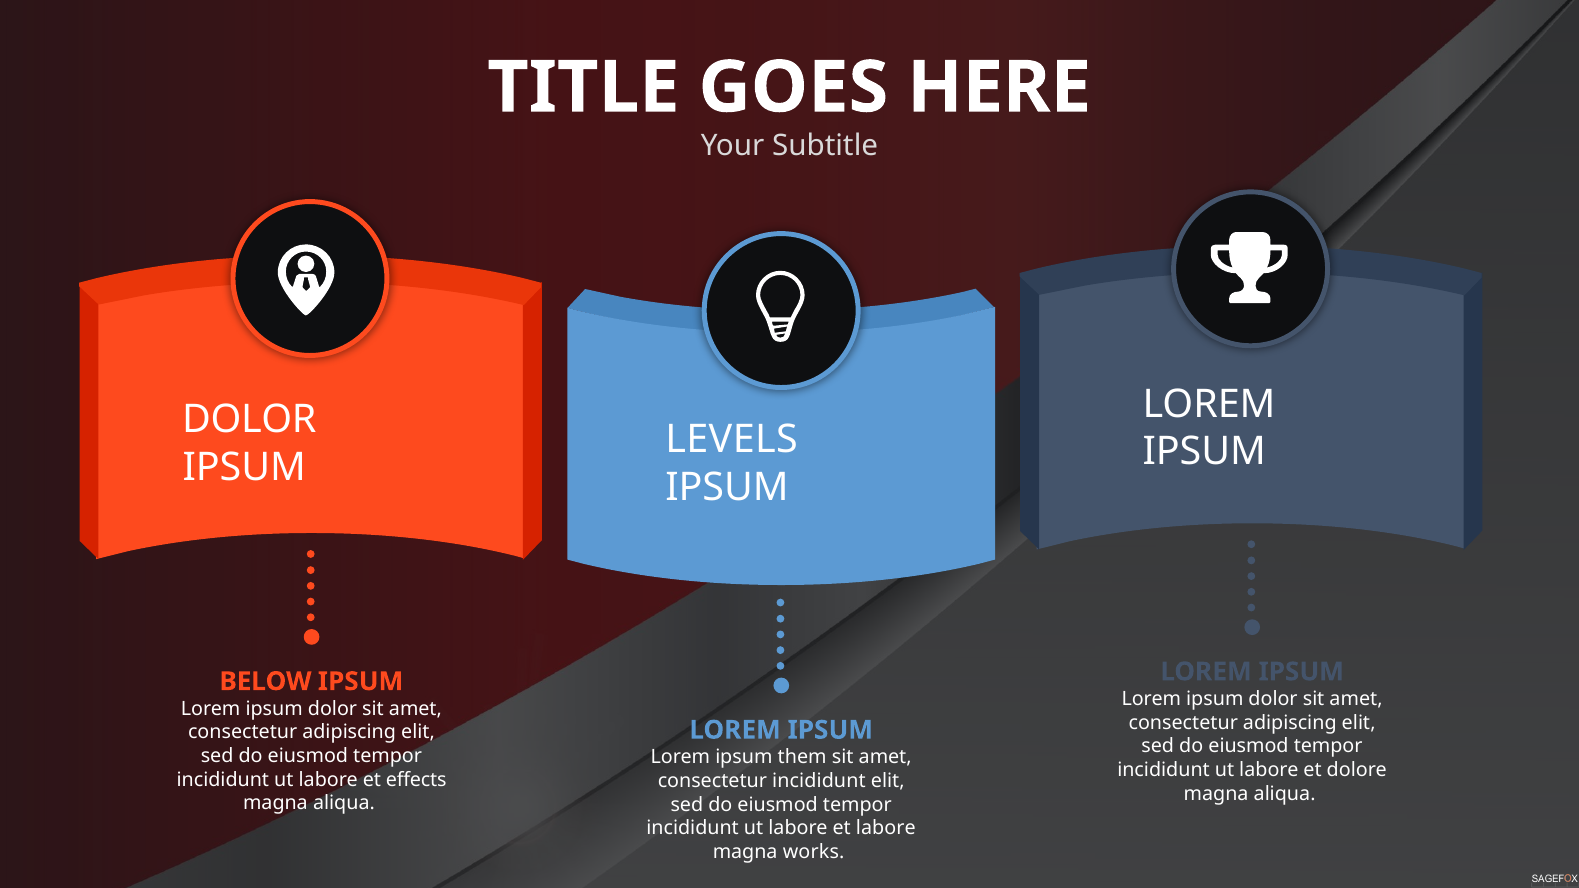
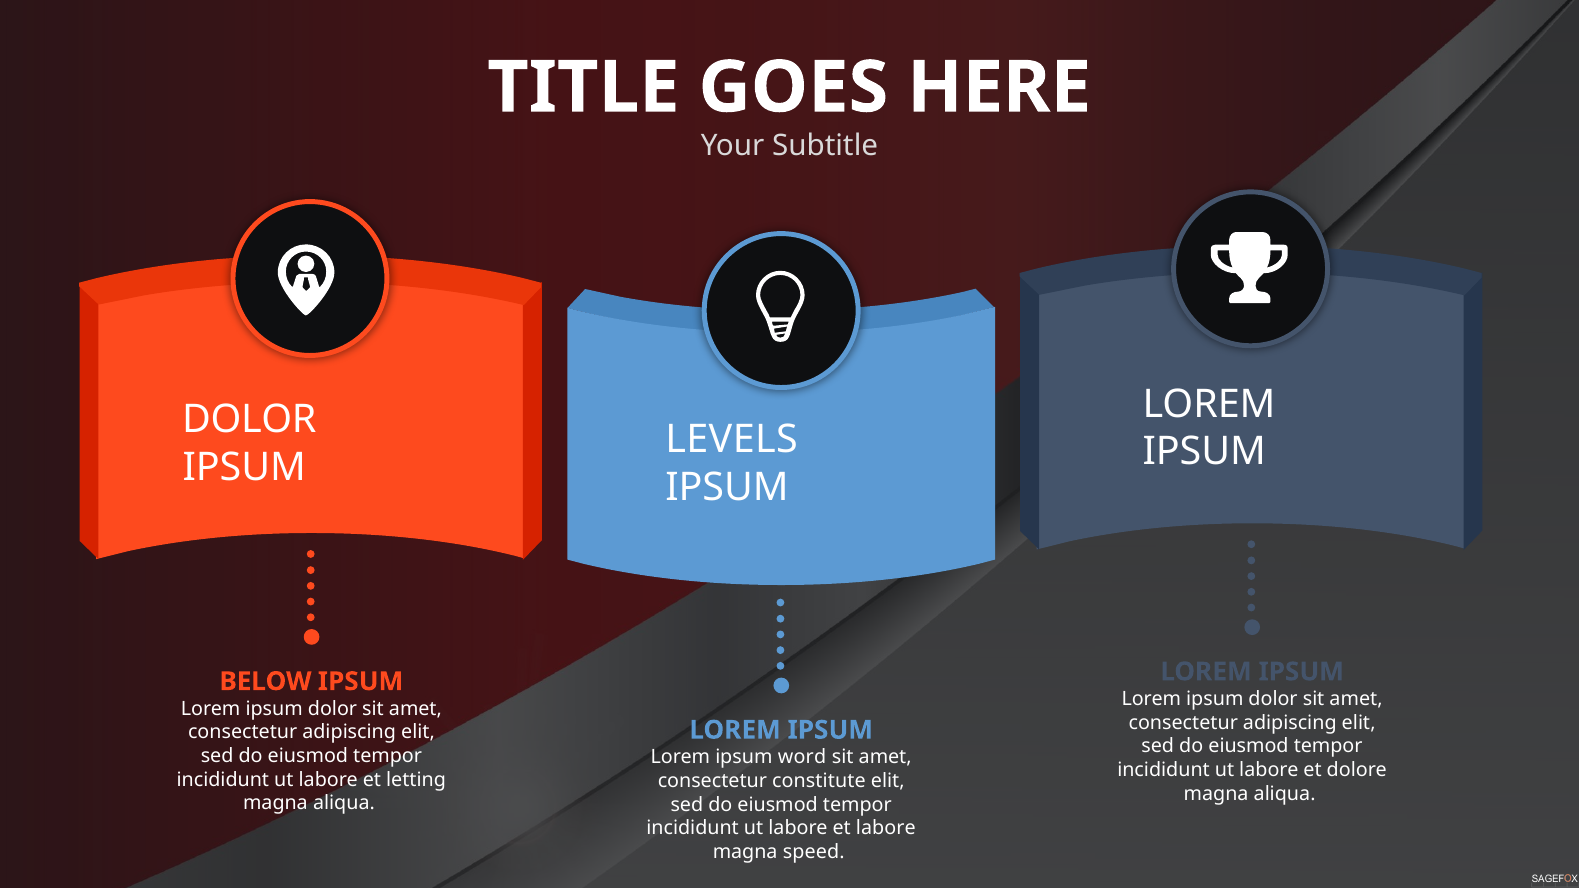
them: them -> word
effects: effects -> letting
consectetur incididunt: incididunt -> constitute
works: works -> speed
